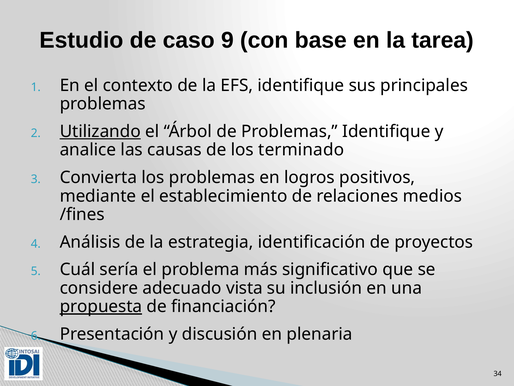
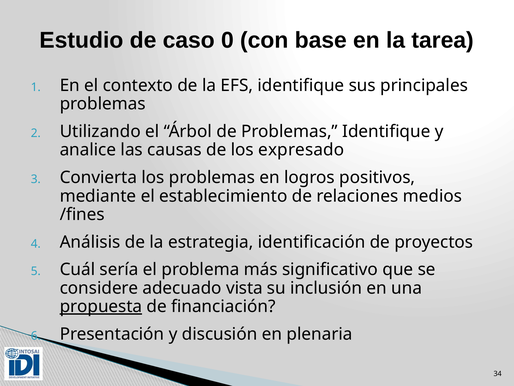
9: 9 -> 0
Utilizando underline: present -> none
terminado: terminado -> expresado
